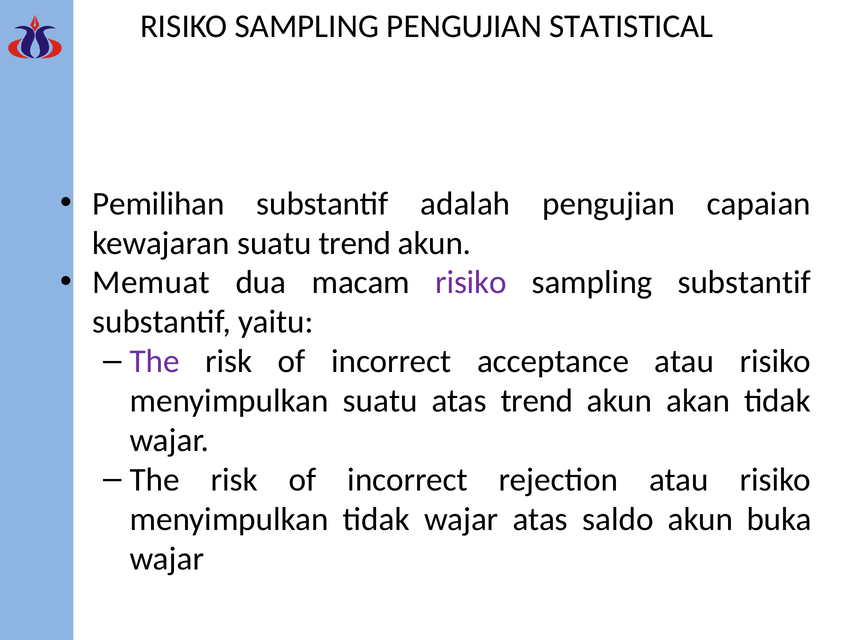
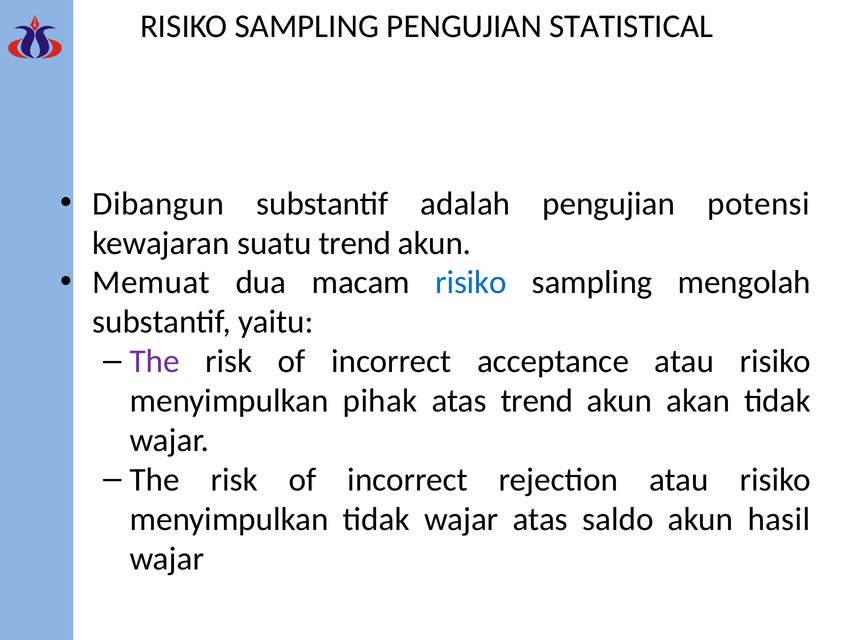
Pemilihan: Pemilihan -> Dibangun
capaian: capaian -> potensi
risiko at (471, 282) colour: purple -> blue
sampling substantif: substantif -> mengolah
menyimpulkan suatu: suatu -> pihak
buka: buka -> hasil
